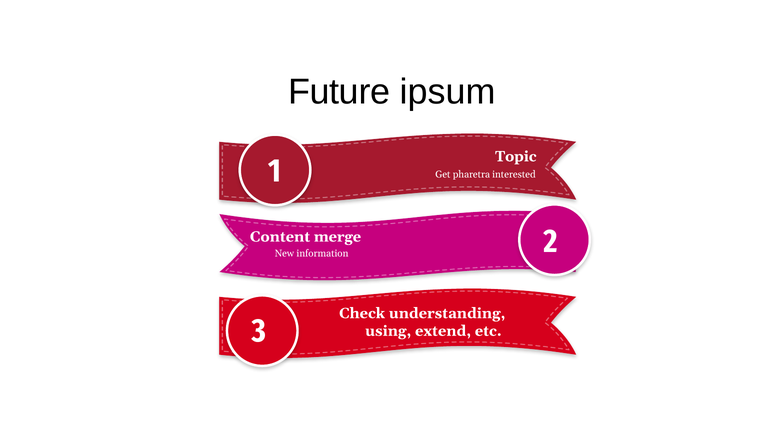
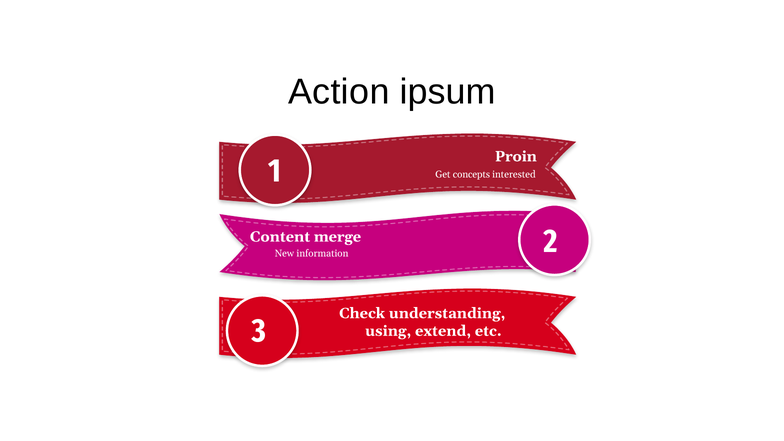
Future: Future -> Action
Topic: Topic -> Proin
pharetra: pharetra -> concepts
